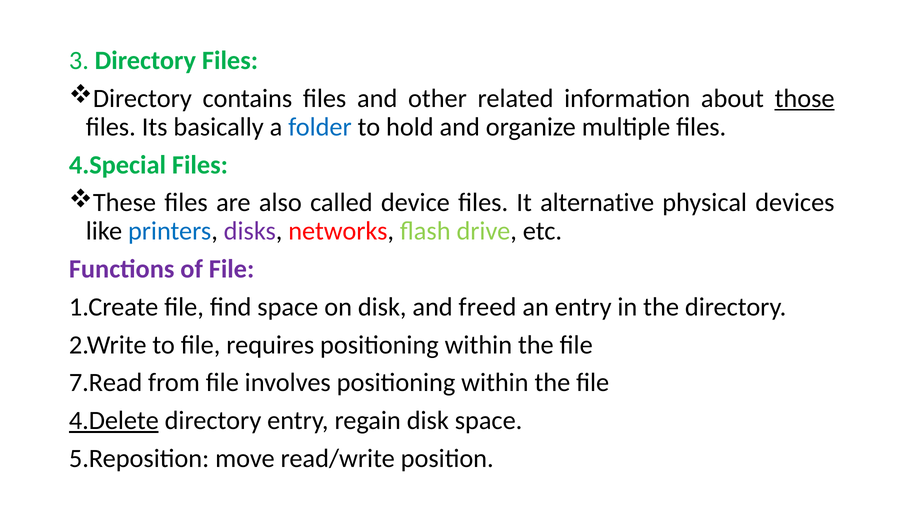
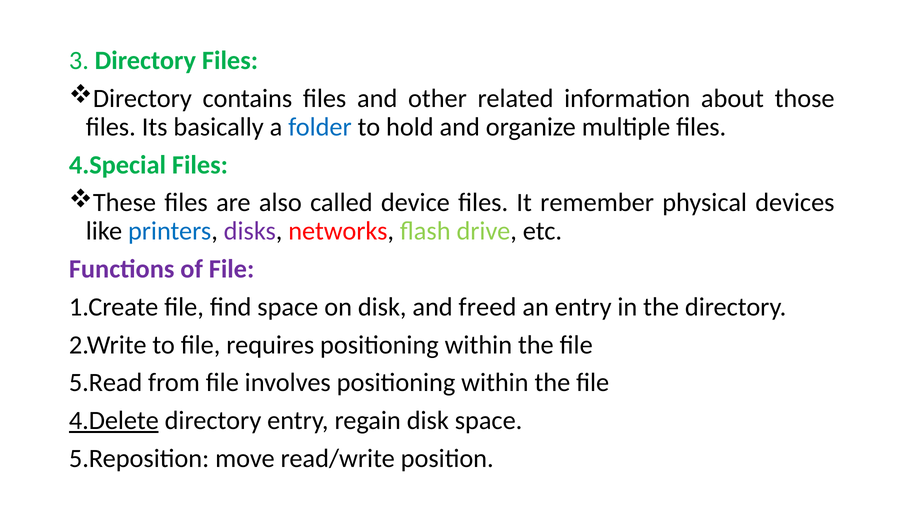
those underline: present -> none
alternative: alternative -> remember
7.Read: 7.Read -> 5.Read
